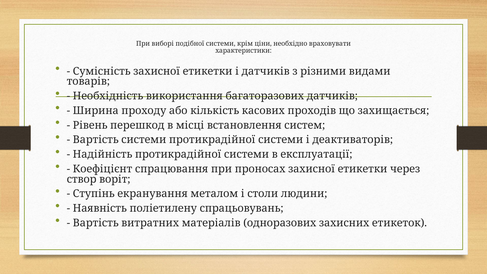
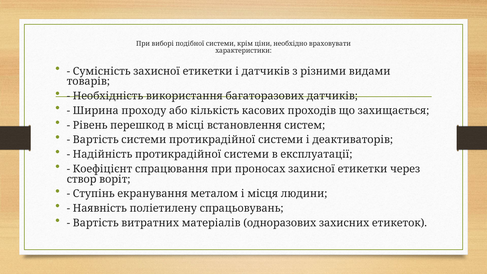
столи: столи -> місця
